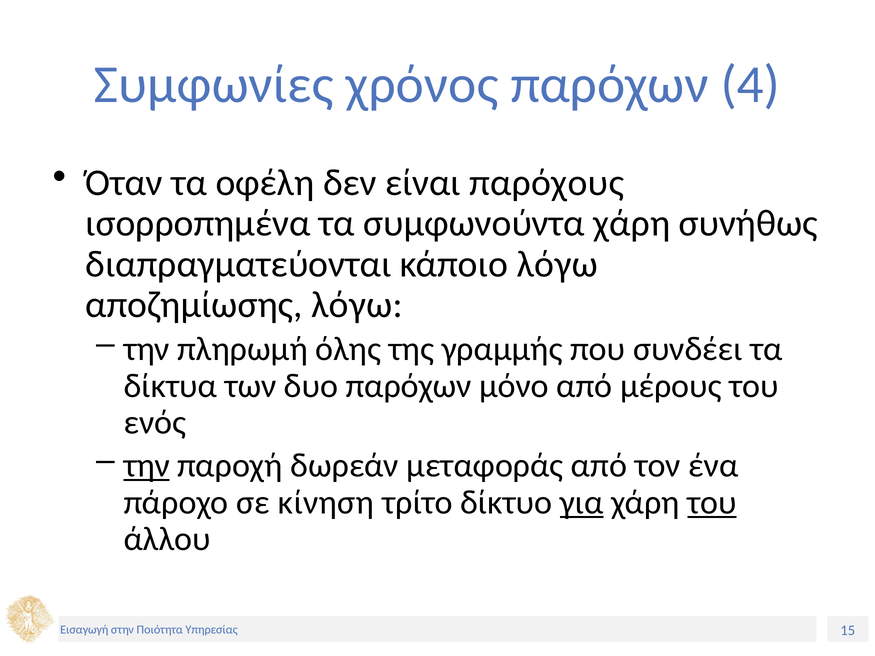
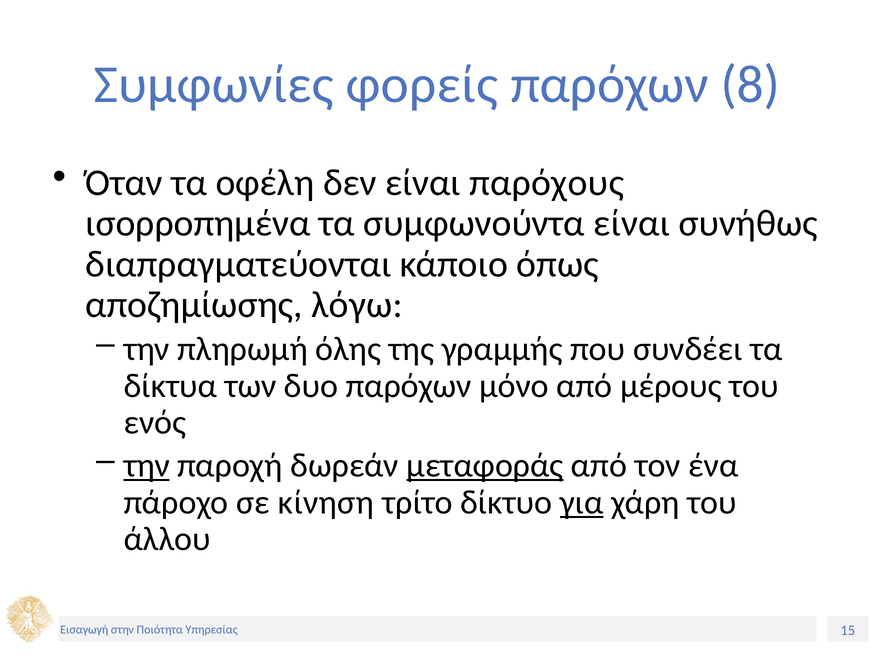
χρόνος: χρόνος -> φορείς
4: 4 -> 8
συμφωνούντα χάρη: χάρη -> είναι
κάποιο λόγω: λόγω -> όπως
μεταφοράς underline: none -> present
του at (712, 502) underline: present -> none
